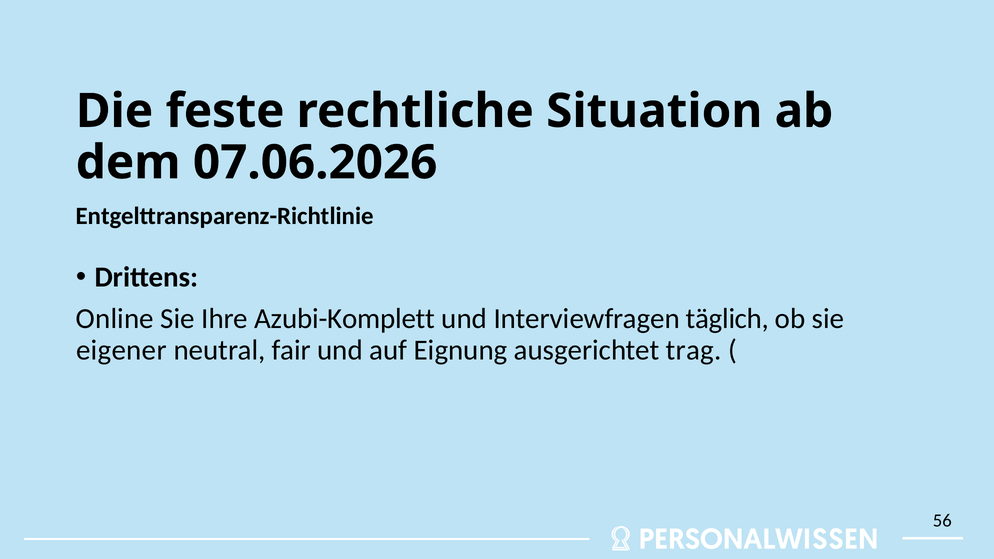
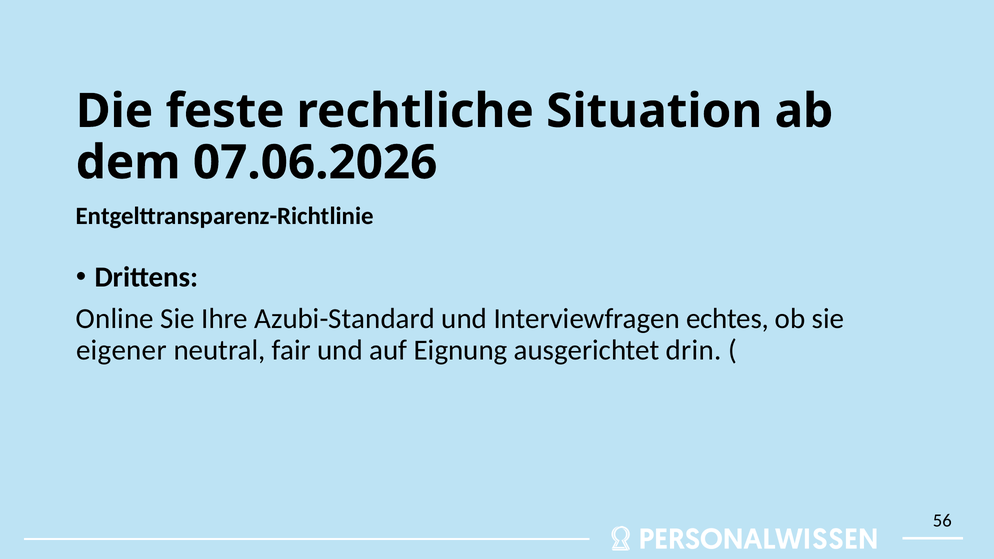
Azubi-Komplett: Azubi-Komplett -> Azubi-Standard
täglich: täglich -> echtes
trag: trag -> drin
